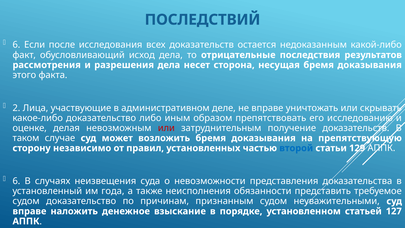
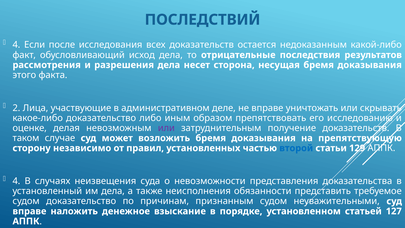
6 at (16, 45): 6 -> 4
или at (166, 128) colour: red -> purple
6 at (16, 181): 6 -> 4
им года: года -> дела
